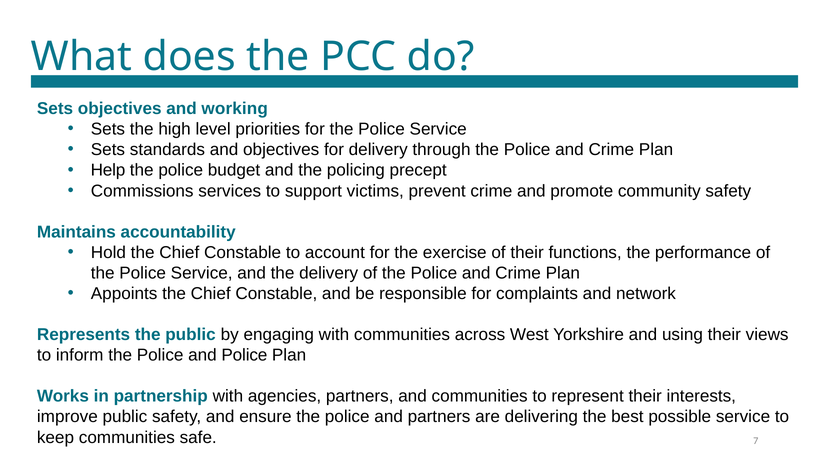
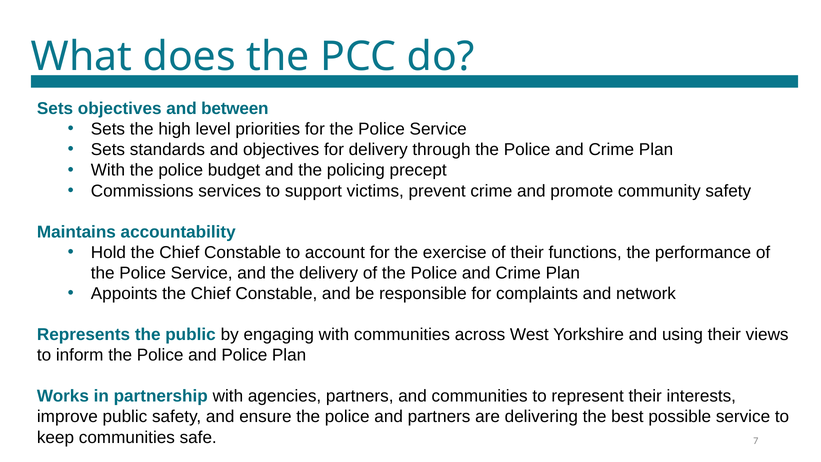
working: working -> between
Help at (108, 170): Help -> With
